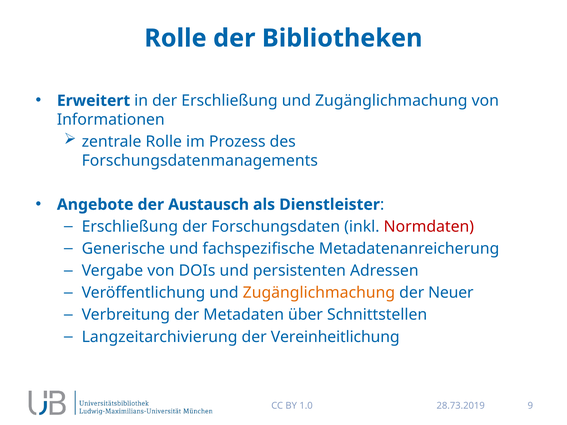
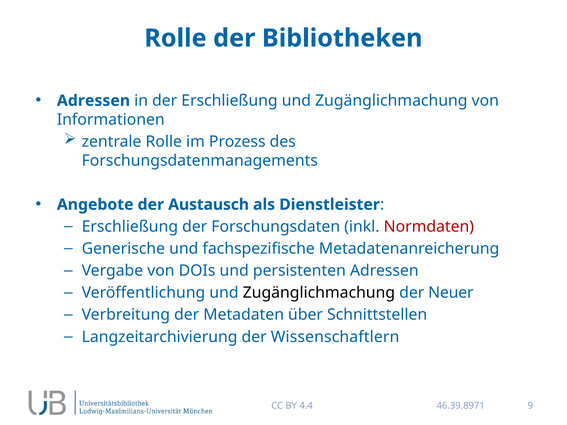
Erweitert at (94, 101): Erweitert -> Adressen
Zugänglichmachung at (319, 293) colour: orange -> black
Vereinheitlichung: Vereinheitlichung -> Wissenschaftlern
1.0: 1.0 -> 4.4
28.73.2019: 28.73.2019 -> 46.39.8971
